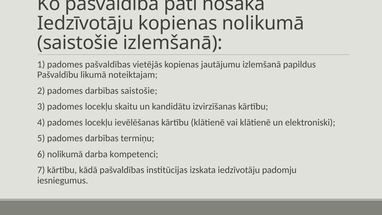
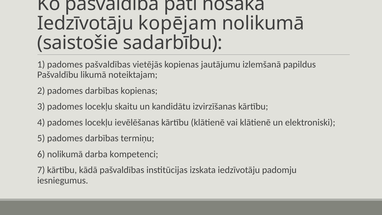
Iedzīvotāju kopienas: kopienas -> kopējam
saistošie izlemšanā: izlemšanā -> sadarbību
darbības saistošie: saistošie -> kopienas
